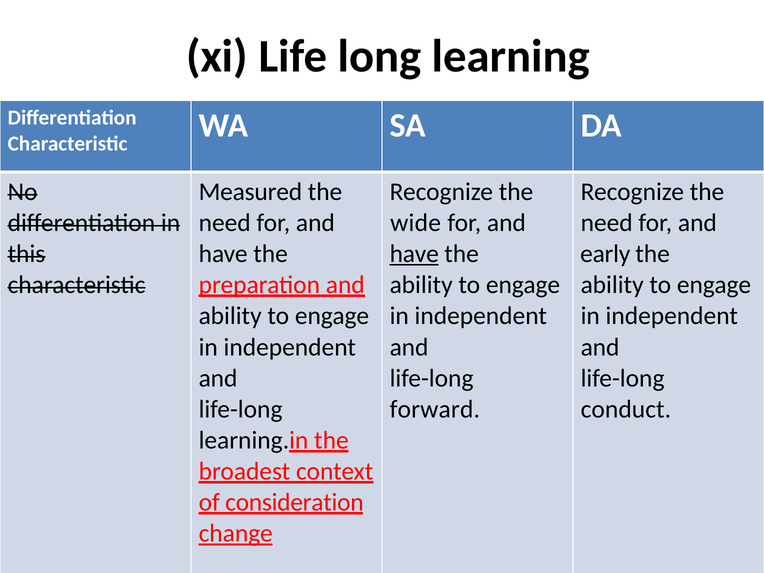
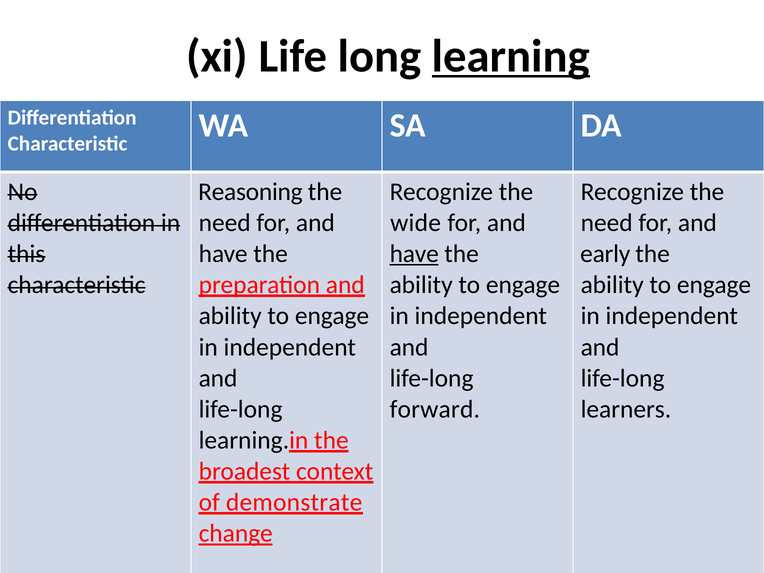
learning underline: none -> present
Measured: Measured -> Reasoning
conduct: conduct -> learners
consideration: consideration -> demonstrate
